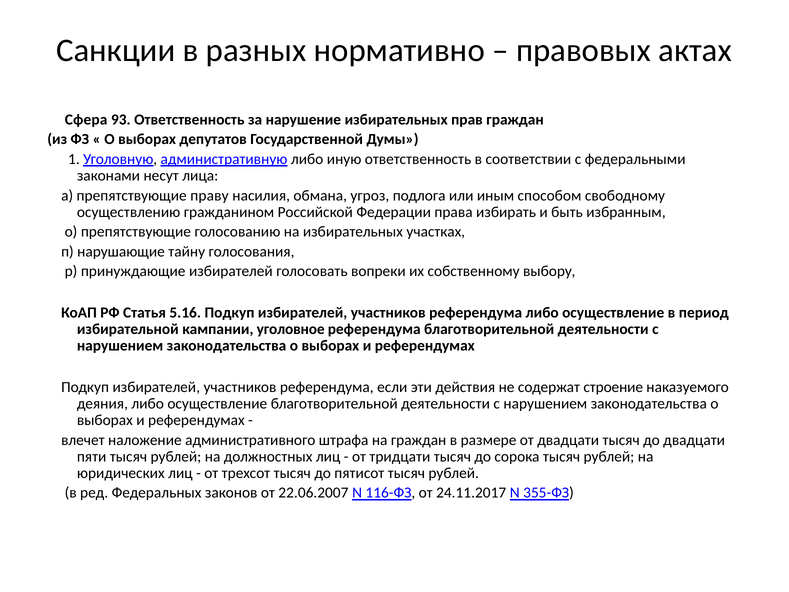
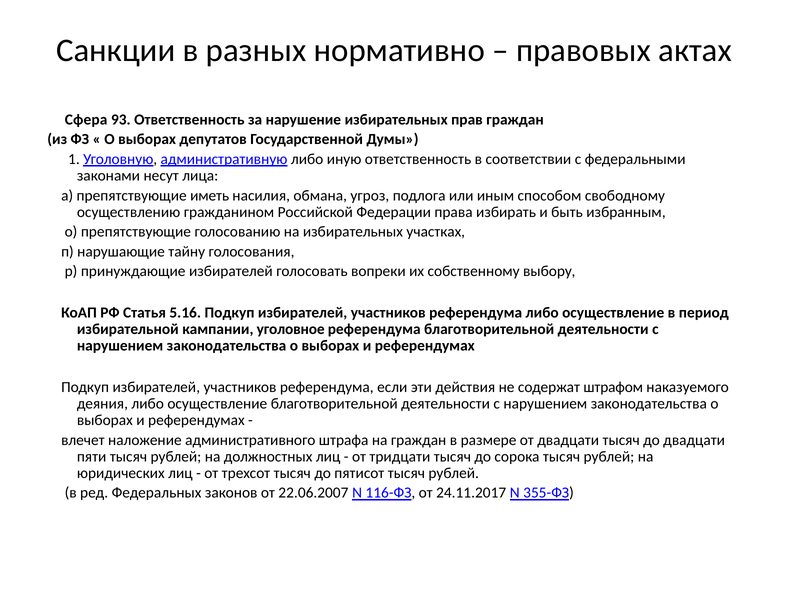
праву: праву -> иметь
строение: строение -> штрафом
